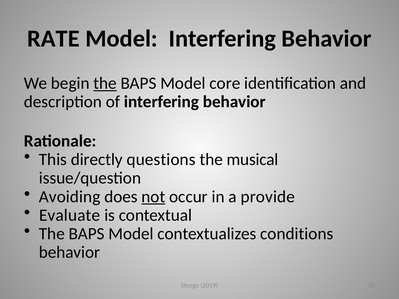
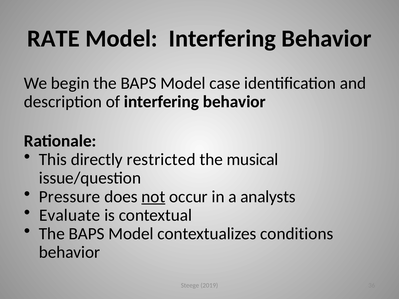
the at (105, 83) underline: present -> none
core: core -> case
questions: questions -> restricted
Avoiding: Avoiding -> Pressure
provide: provide -> analysts
